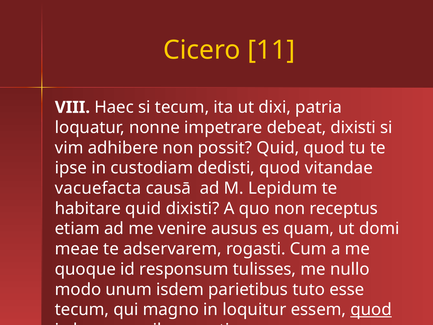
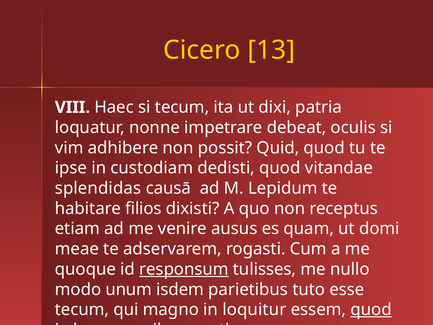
11: 11 -> 13
debeat dixisti: dixisti -> oculis
vacuefacta: vacuefacta -> splendidas
habitare quid: quid -> filios
responsum underline: none -> present
